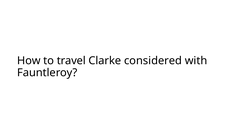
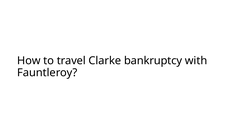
considered: considered -> bankruptcy
